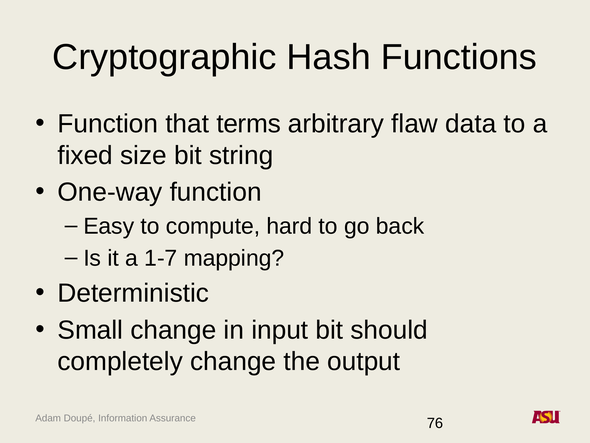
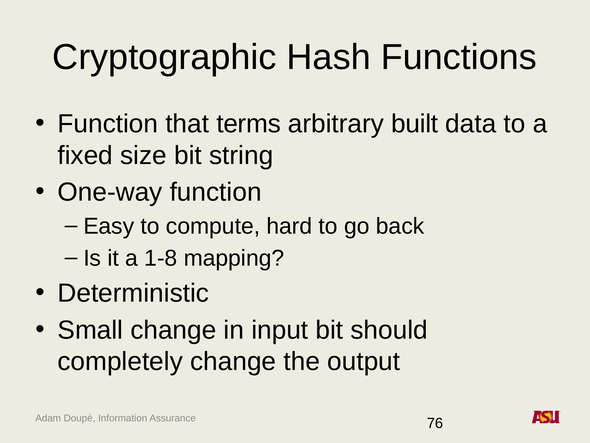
flaw: flaw -> built
1-7: 1-7 -> 1-8
